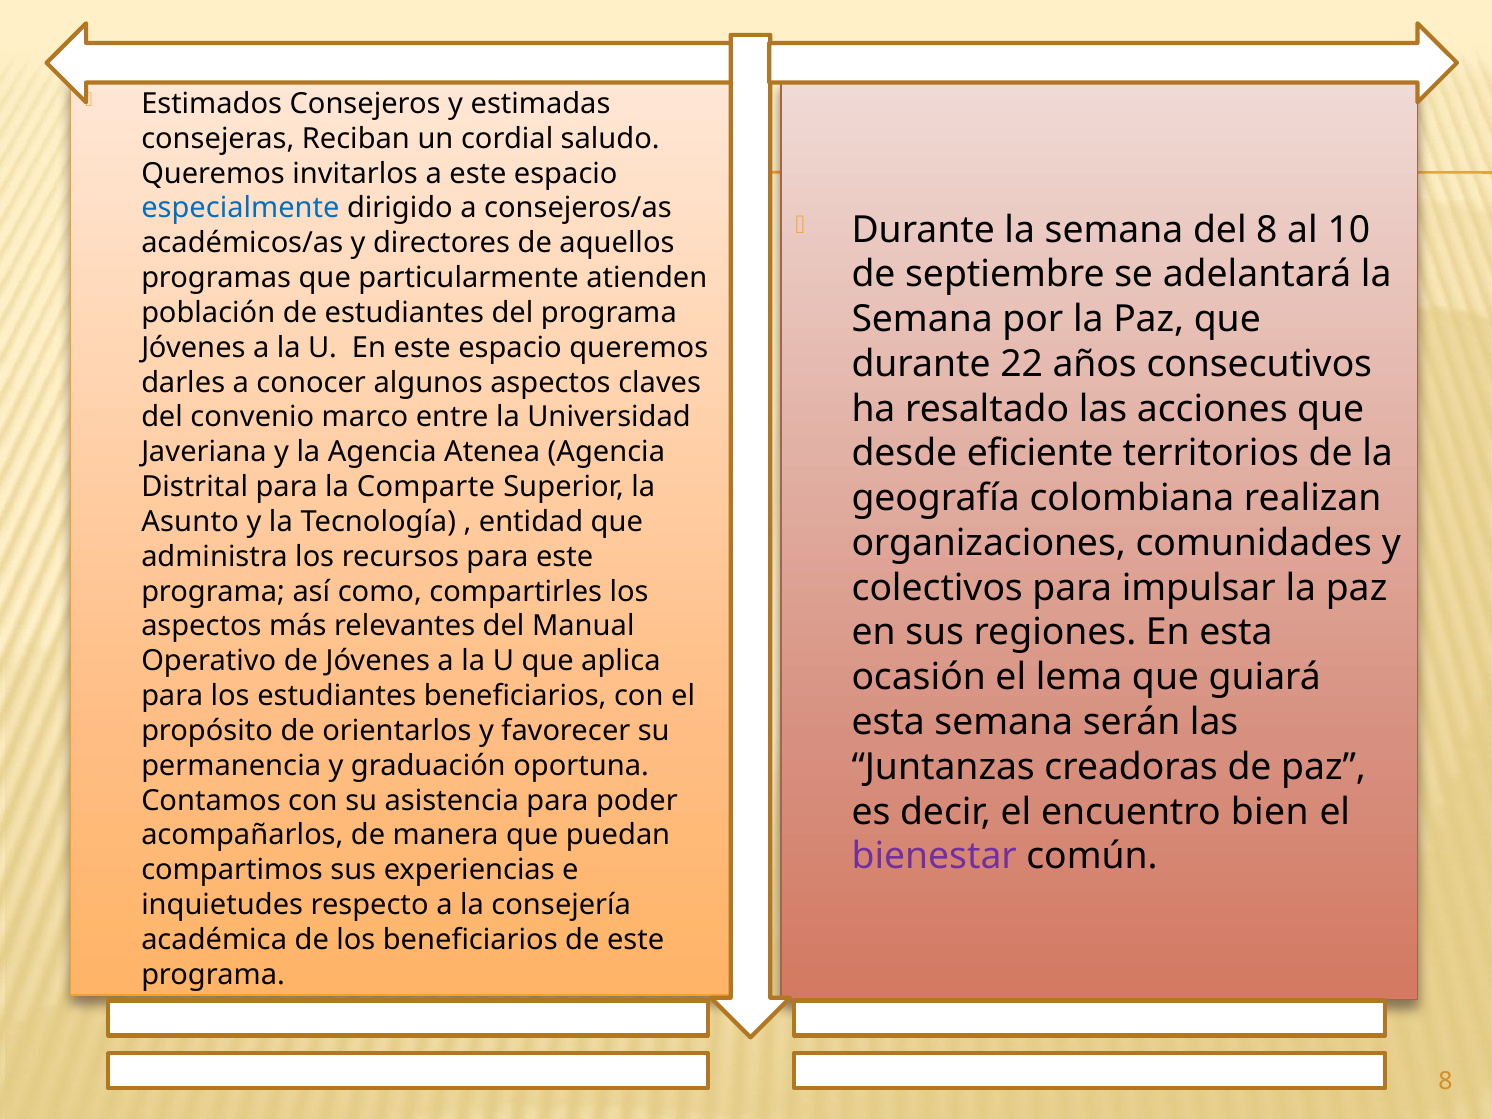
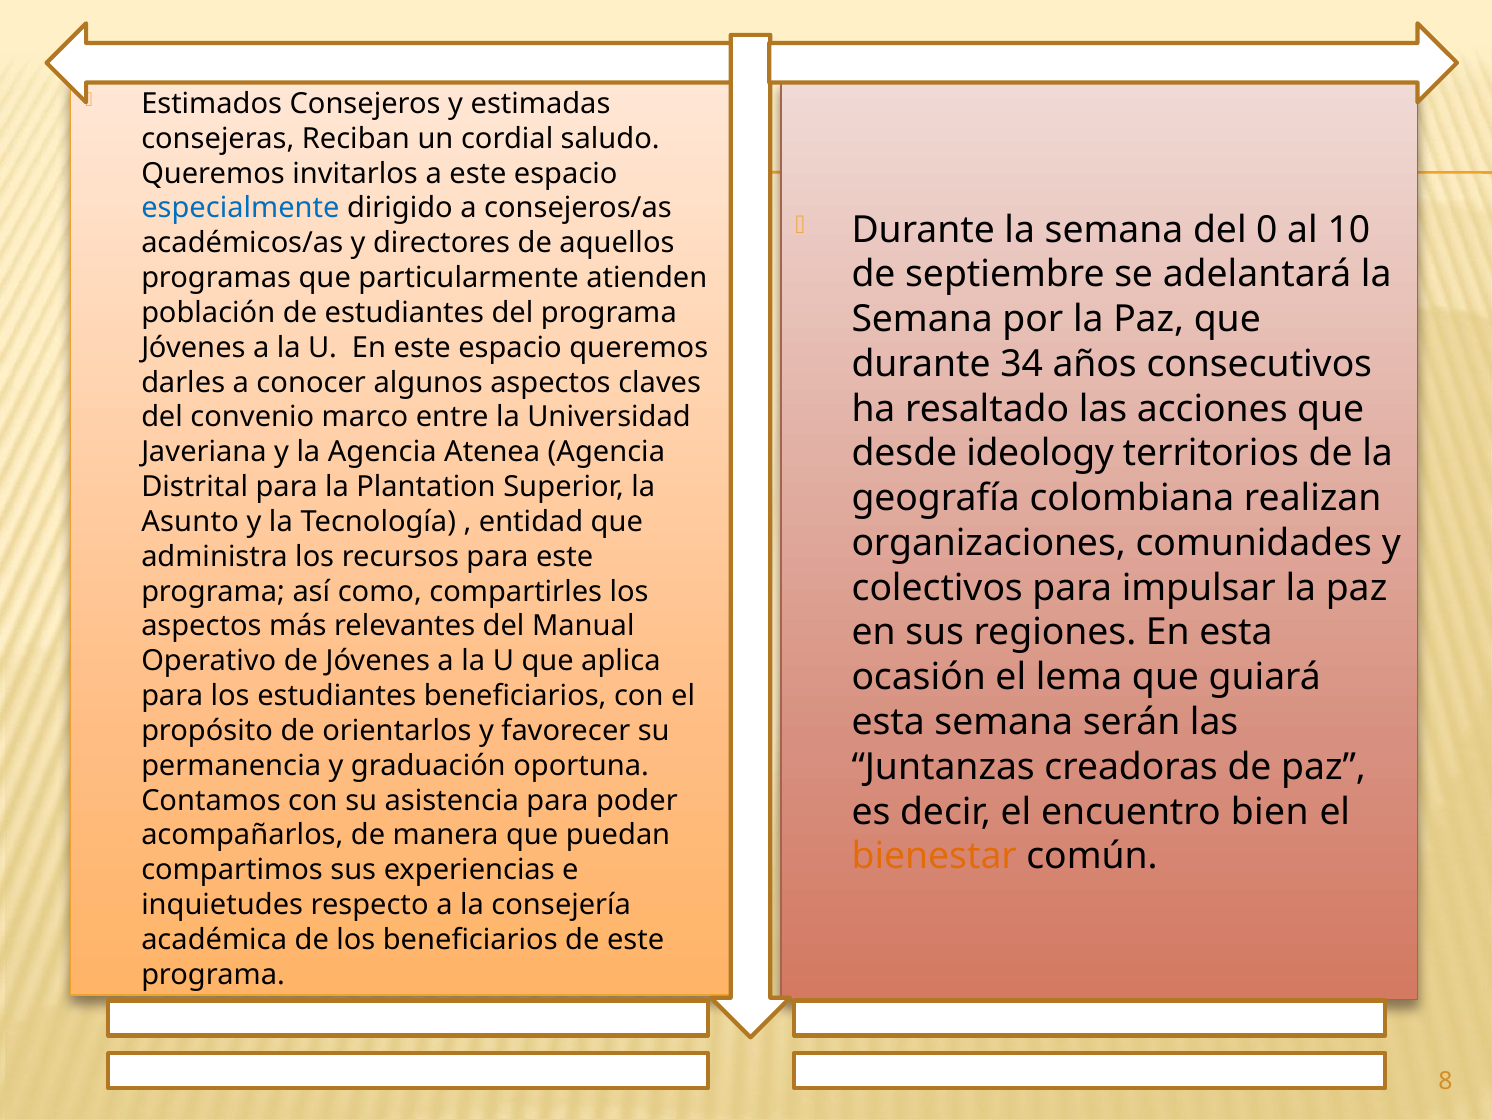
del 8: 8 -> 0
22: 22 -> 34
eficiente: eficiente -> ideology
Comparte: Comparte -> Plantation
bienestar colour: purple -> orange
